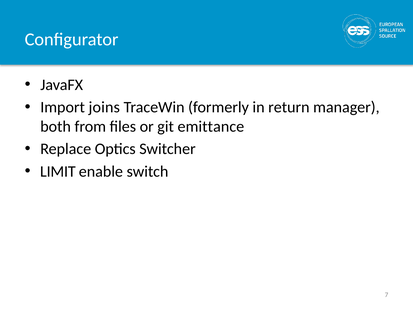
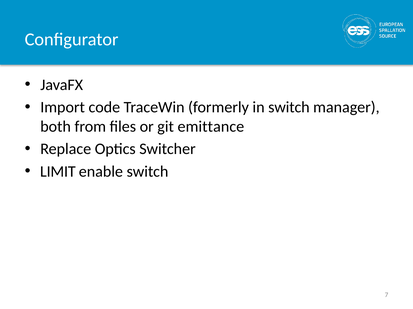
joins: joins -> code
in return: return -> switch
